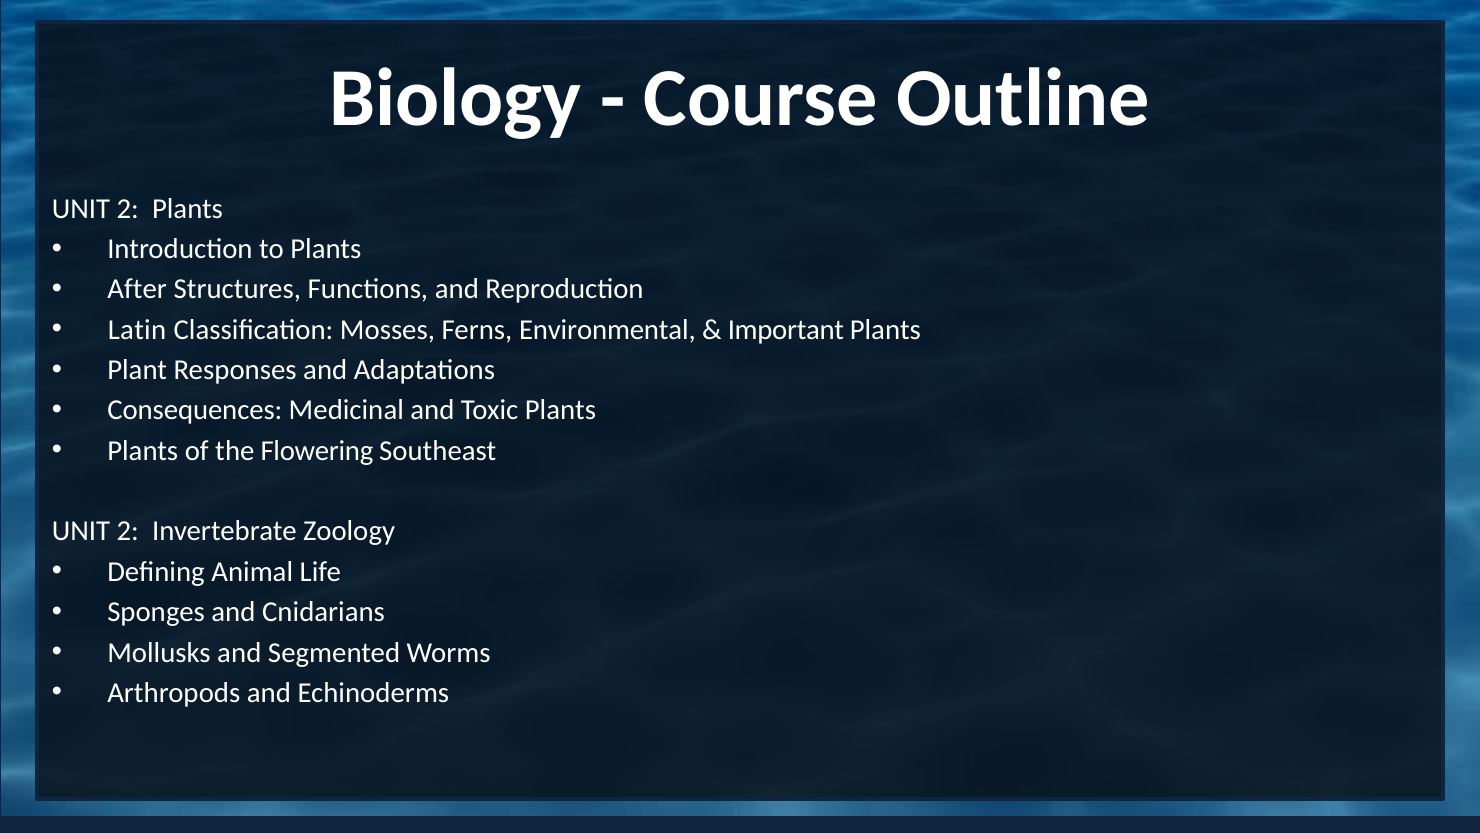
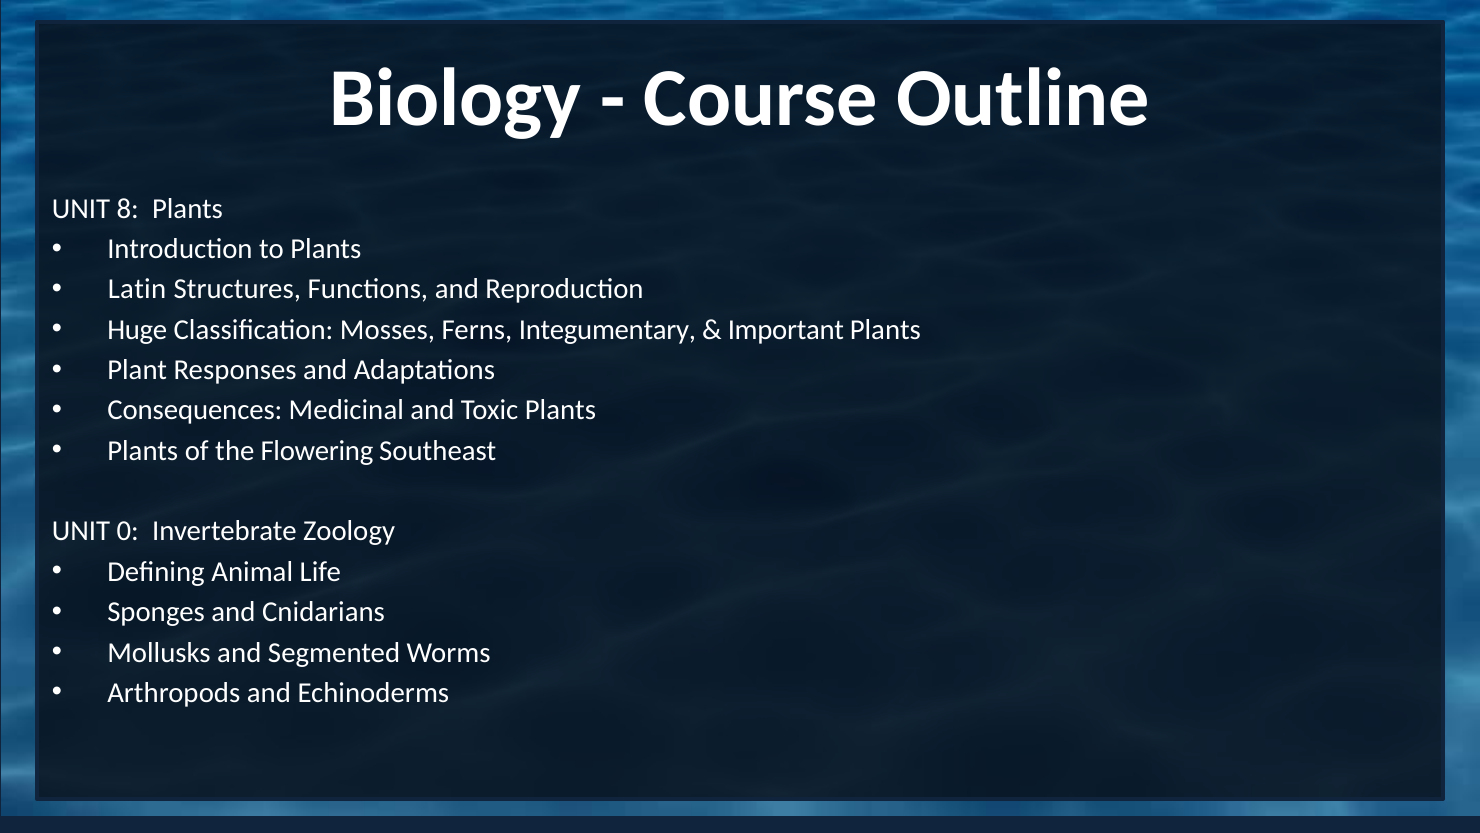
2 at (128, 209): 2 -> 8
After: After -> Latin
Latin: Latin -> Huge
Environmental: Environmental -> Integumentary
2 at (128, 531): 2 -> 0
